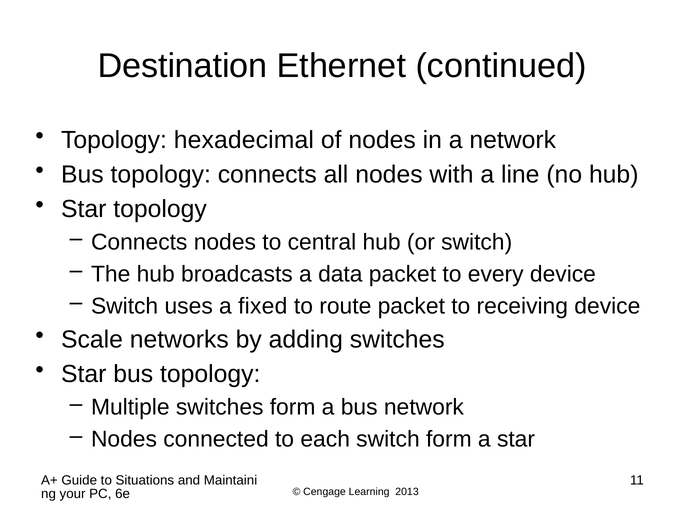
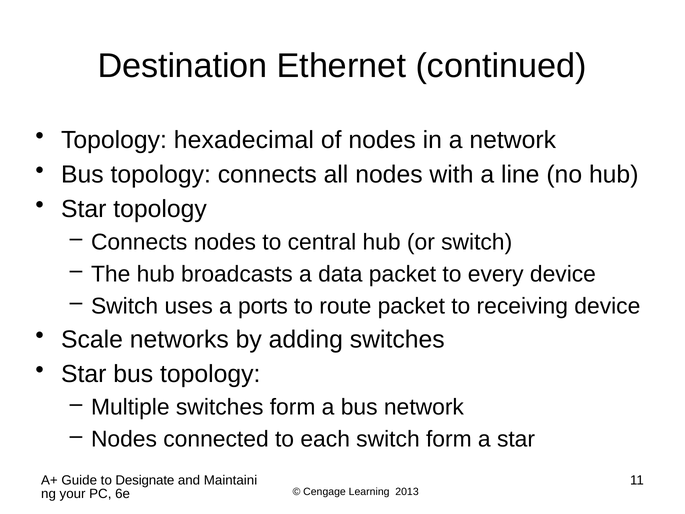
fixed: fixed -> ports
Situations: Situations -> Designate
